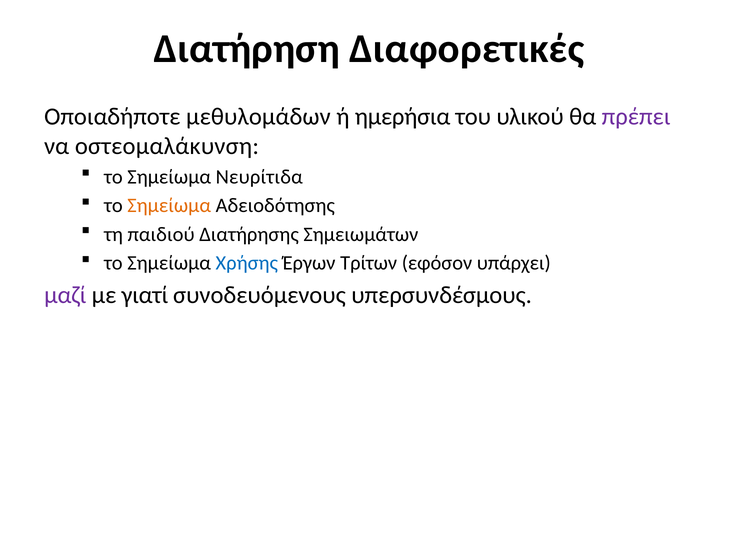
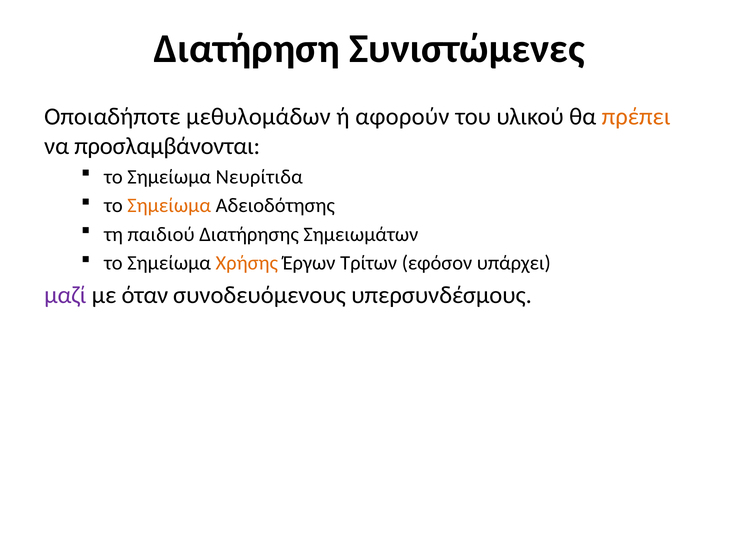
Διαφορετικές: Διαφορετικές -> Συνιστώμενες
ημερήσια: ημερήσια -> αφορούν
πρέπει colour: purple -> orange
οστεομαλάκυνση: οστεομαλάκυνση -> προσλαμβάνονται
Χρήσης colour: blue -> orange
γιατί: γιατί -> όταν
